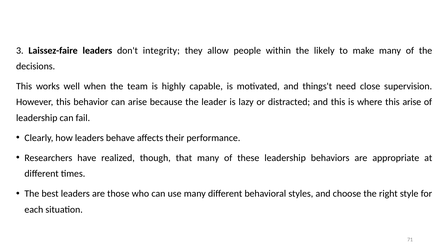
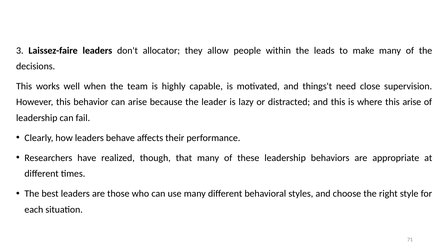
integrity: integrity -> allocator
likely: likely -> leads
